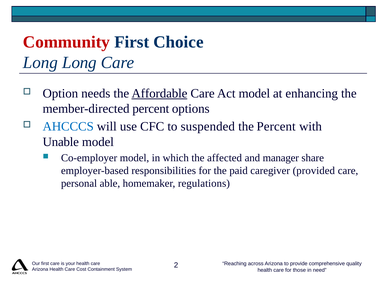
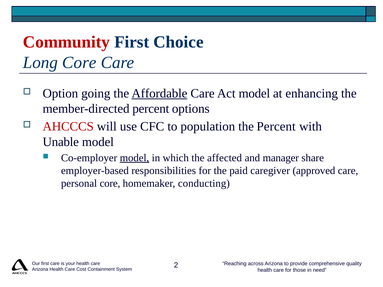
Long Long: Long -> Core
needs: needs -> going
AHCCCS colour: blue -> red
suspended: suspended -> population
model at (134, 158) underline: none -> present
provided: provided -> approved
personal able: able -> core
regulations: regulations -> conducting
